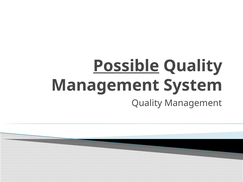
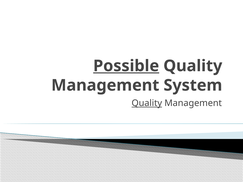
Quality at (147, 103) underline: none -> present
